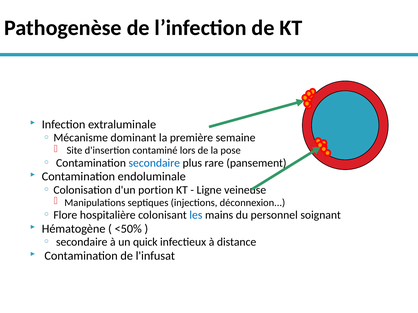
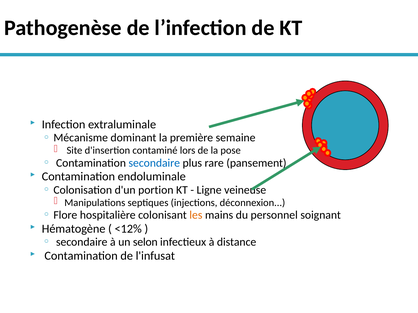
les colour: blue -> orange
<50%: <50% -> <12%
quick: quick -> selon
